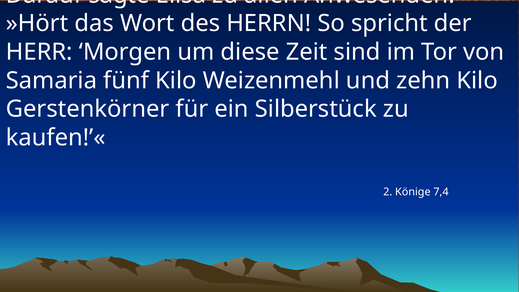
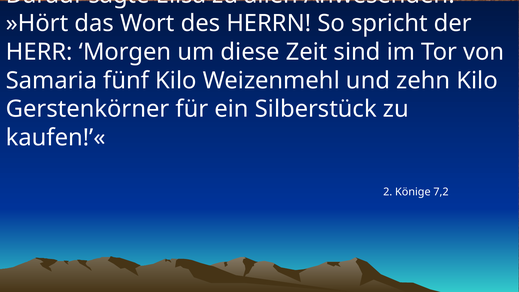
7,4: 7,4 -> 7,2
